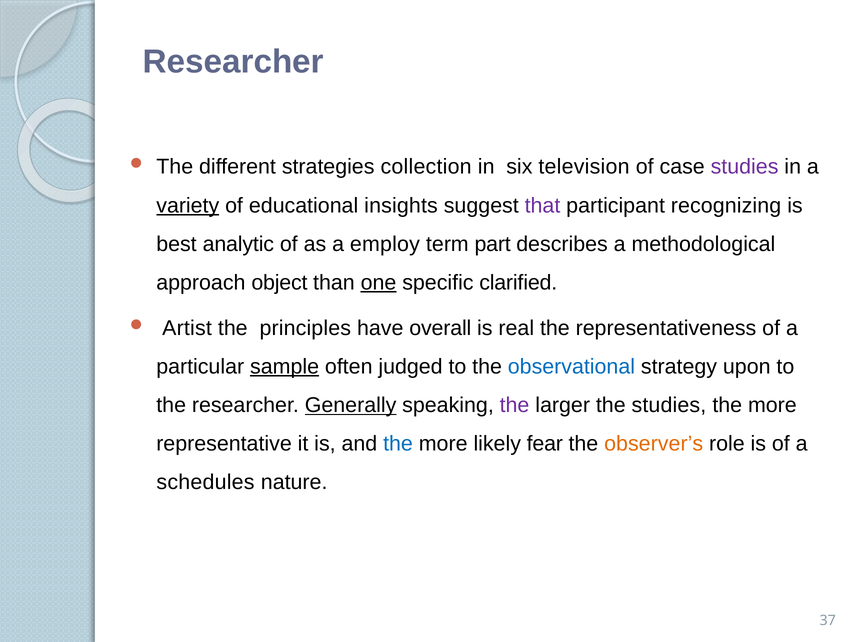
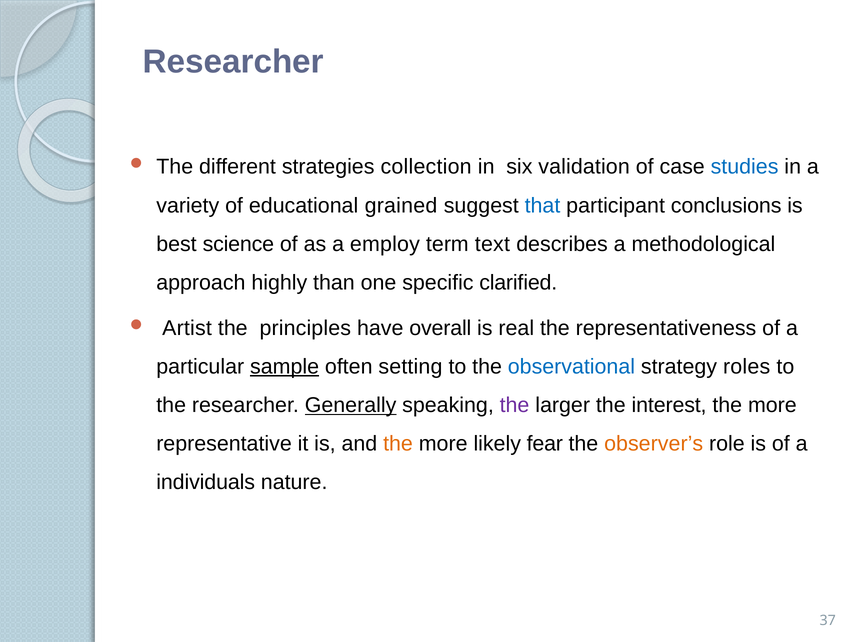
television: television -> validation
studies at (745, 167) colour: purple -> blue
variety underline: present -> none
insights: insights -> grained
that colour: purple -> blue
recognizing: recognizing -> conclusions
analytic: analytic -> science
part: part -> text
object: object -> highly
one underline: present -> none
judged: judged -> setting
upon: upon -> roles
the studies: studies -> interest
the at (398, 444) colour: blue -> orange
schedules: schedules -> individuals
